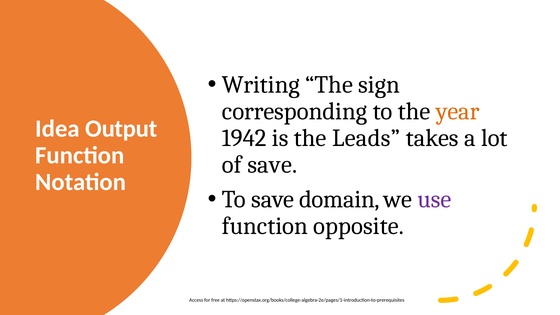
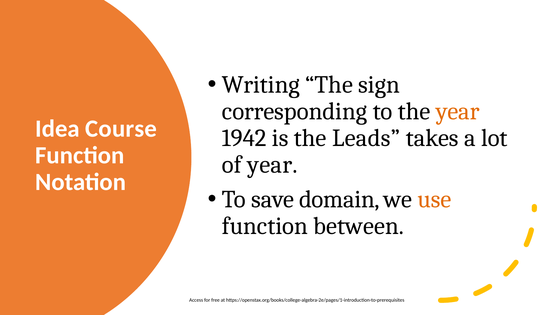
Output: Output -> Course
of save: save -> year
use colour: purple -> orange
opposite: opposite -> between
